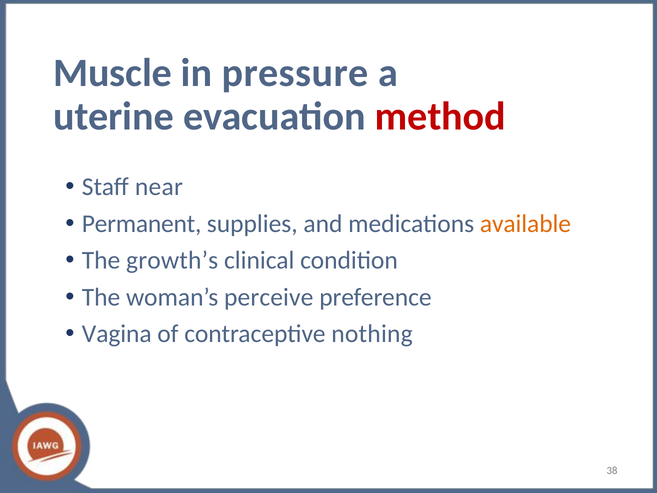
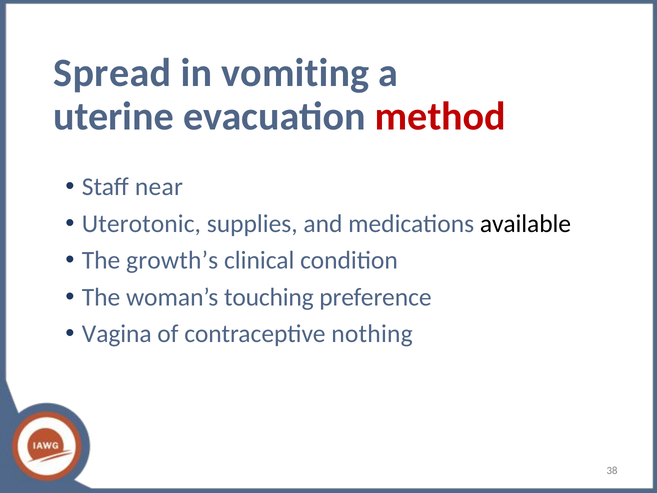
Muscle: Muscle -> Spread
pressure: pressure -> vomiting
Permanent: Permanent -> Uterotonic
available colour: orange -> black
perceive: perceive -> touching
